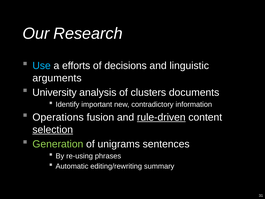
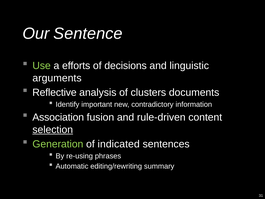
Research: Research -> Sentence
Use colour: light blue -> light green
University: University -> Reflective
Operations: Operations -> Association
rule-driven underline: present -> none
unigrams: unigrams -> indicated
